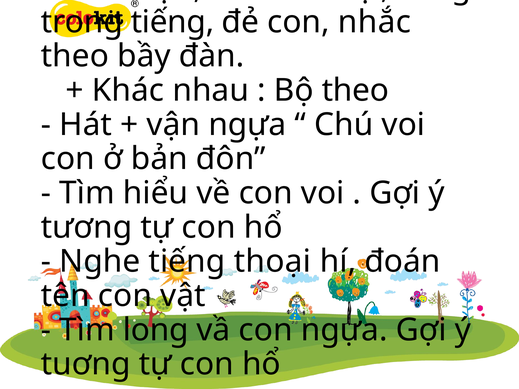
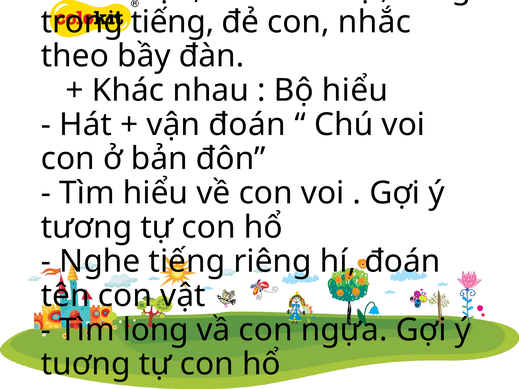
Bộ theo: theo -> hiểu
vận ngựa: ngựa -> đoán
thoại: thoại -> riêng
